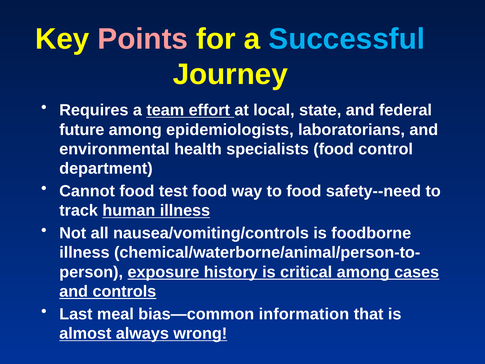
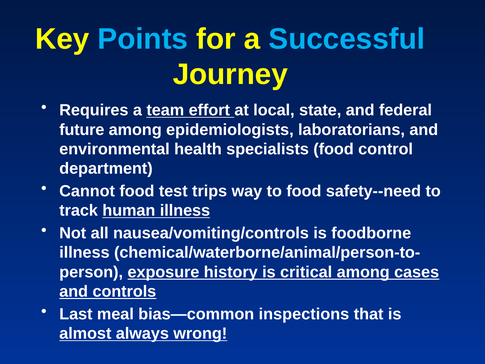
Points colour: pink -> light blue
test food: food -> trips
information: information -> inspections
